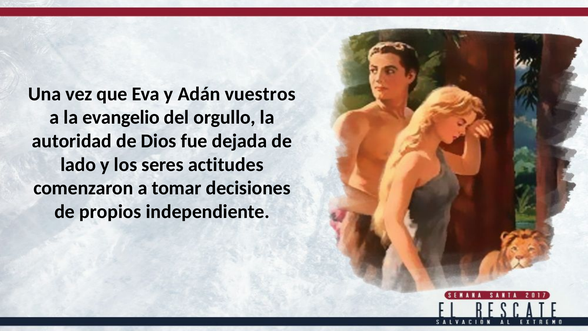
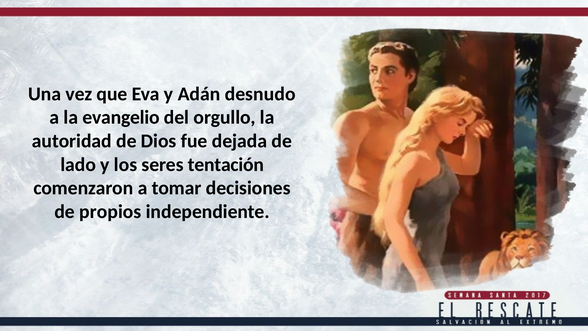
vuestros: vuestros -> desnudo
actitudes: actitudes -> tentación
